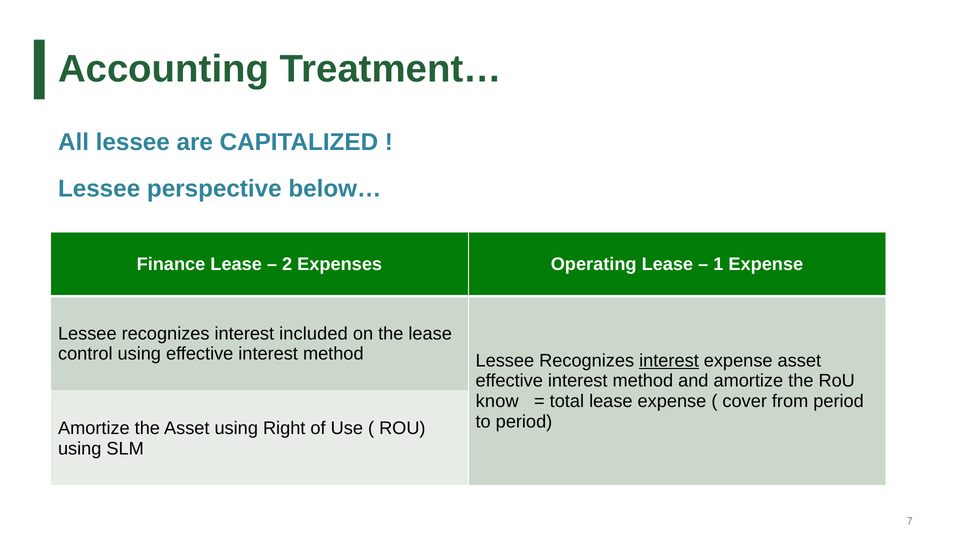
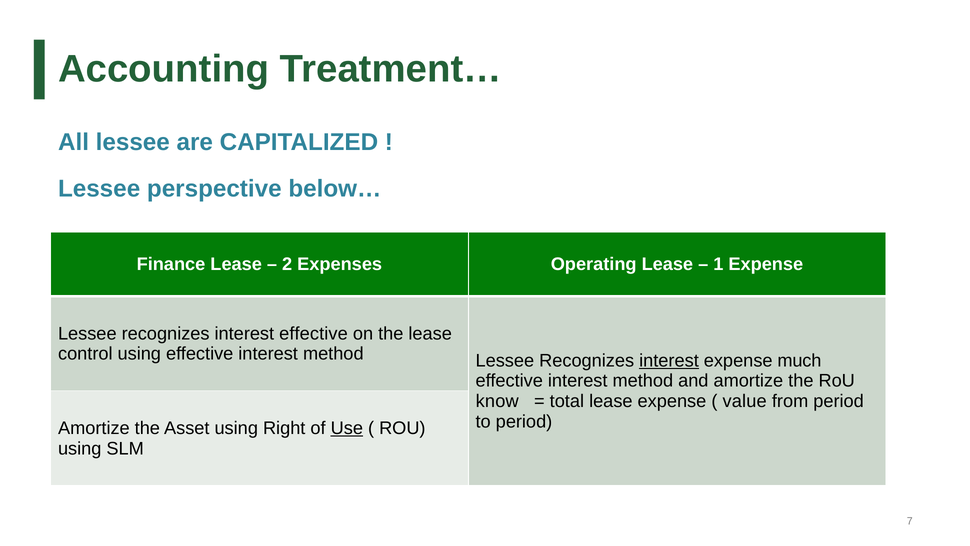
interest included: included -> effective
expense asset: asset -> much
cover: cover -> value
Use underline: none -> present
